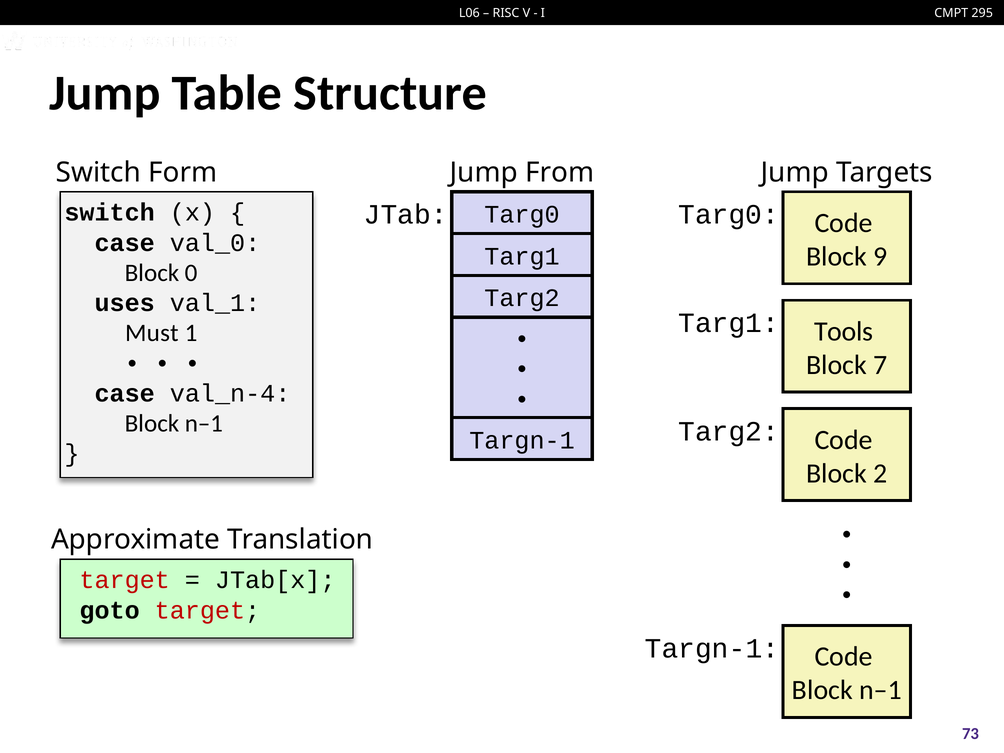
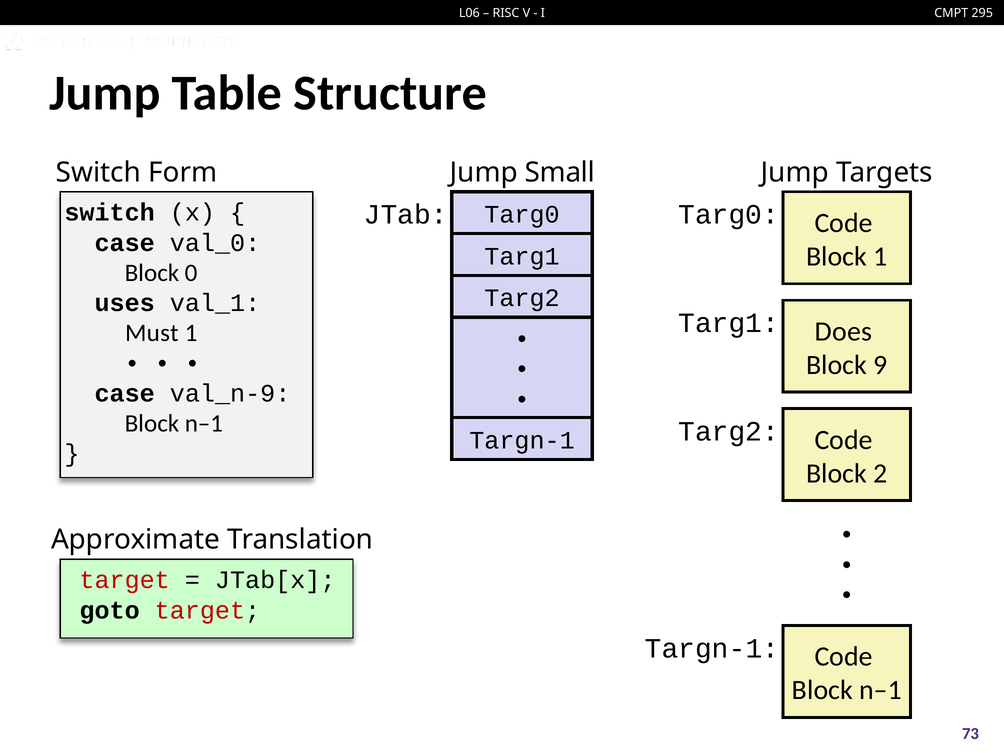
From: From -> Small
Block 9: 9 -> 1
Tools: Tools -> Does
7: 7 -> 9
val_n-4: val_n-4 -> val_n-9
